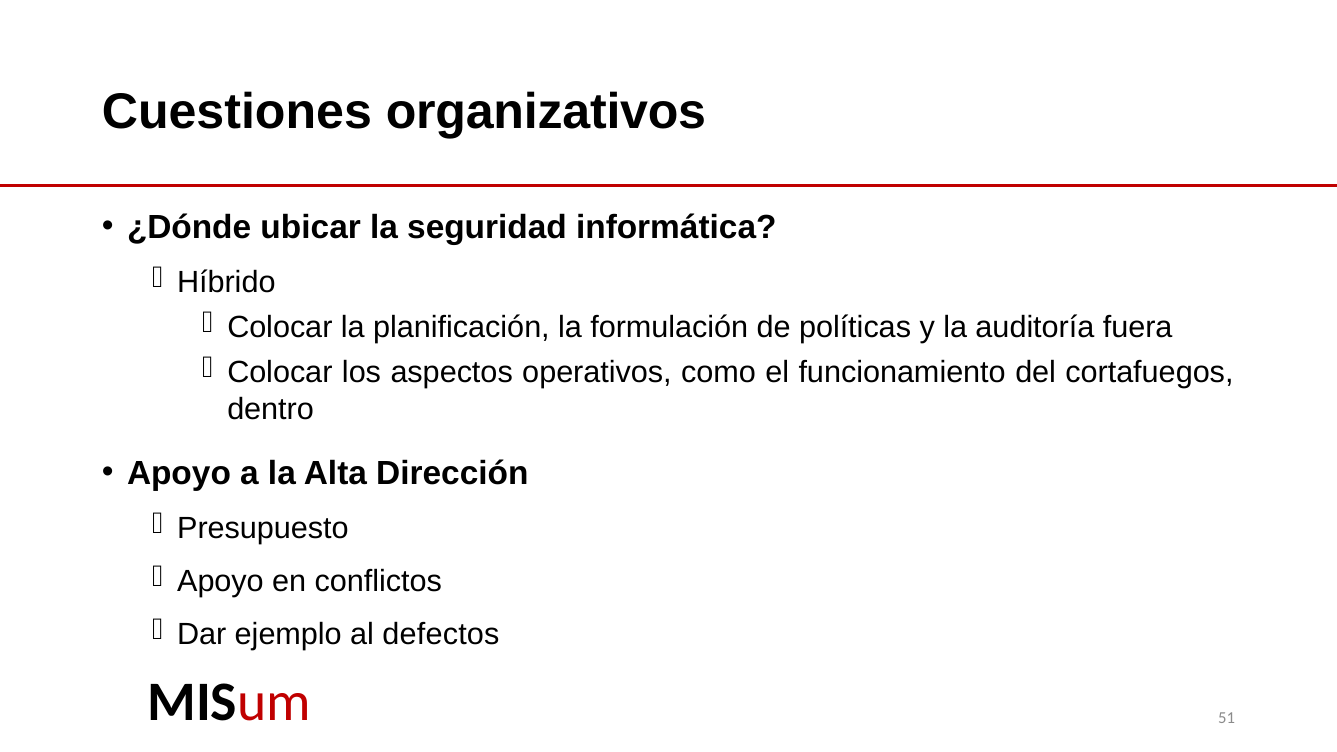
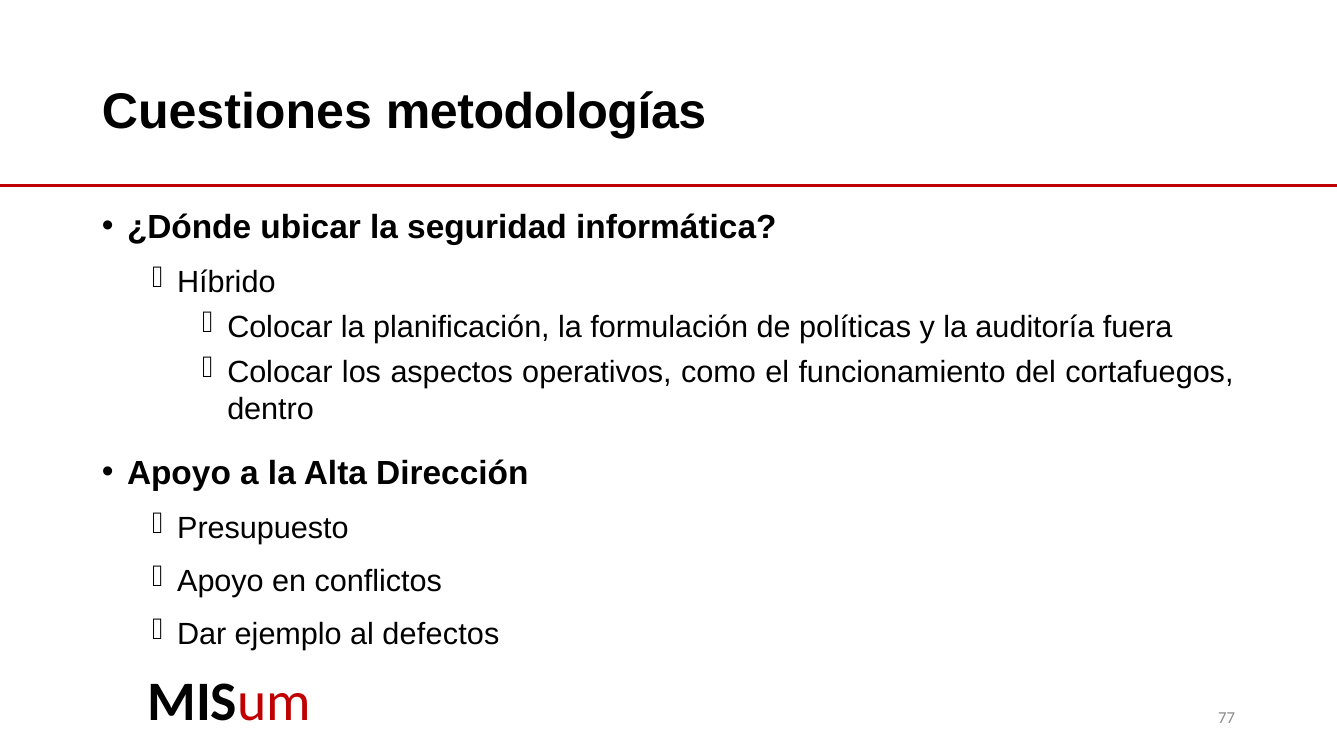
organizativos: organizativos -> metodologías
51: 51 -> 77
